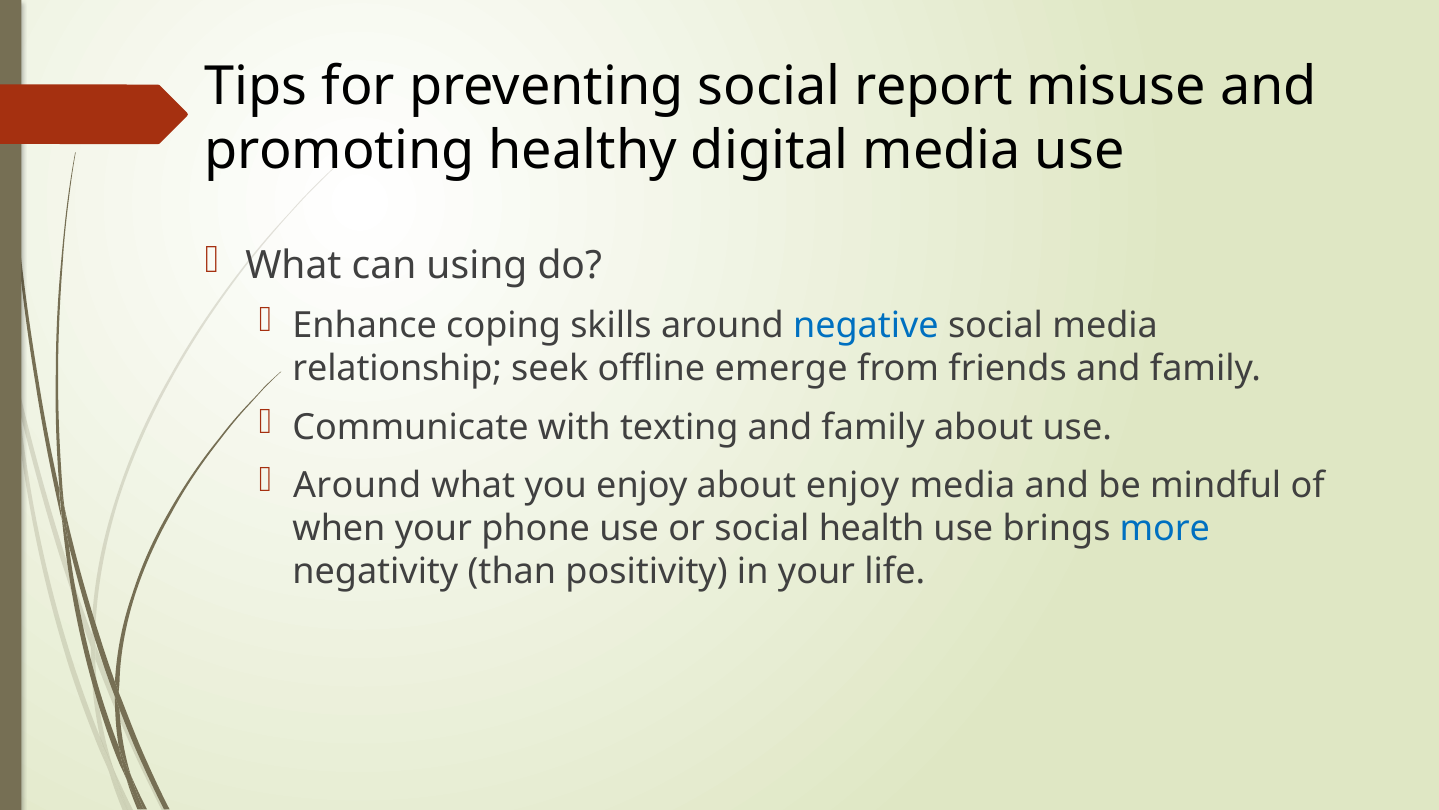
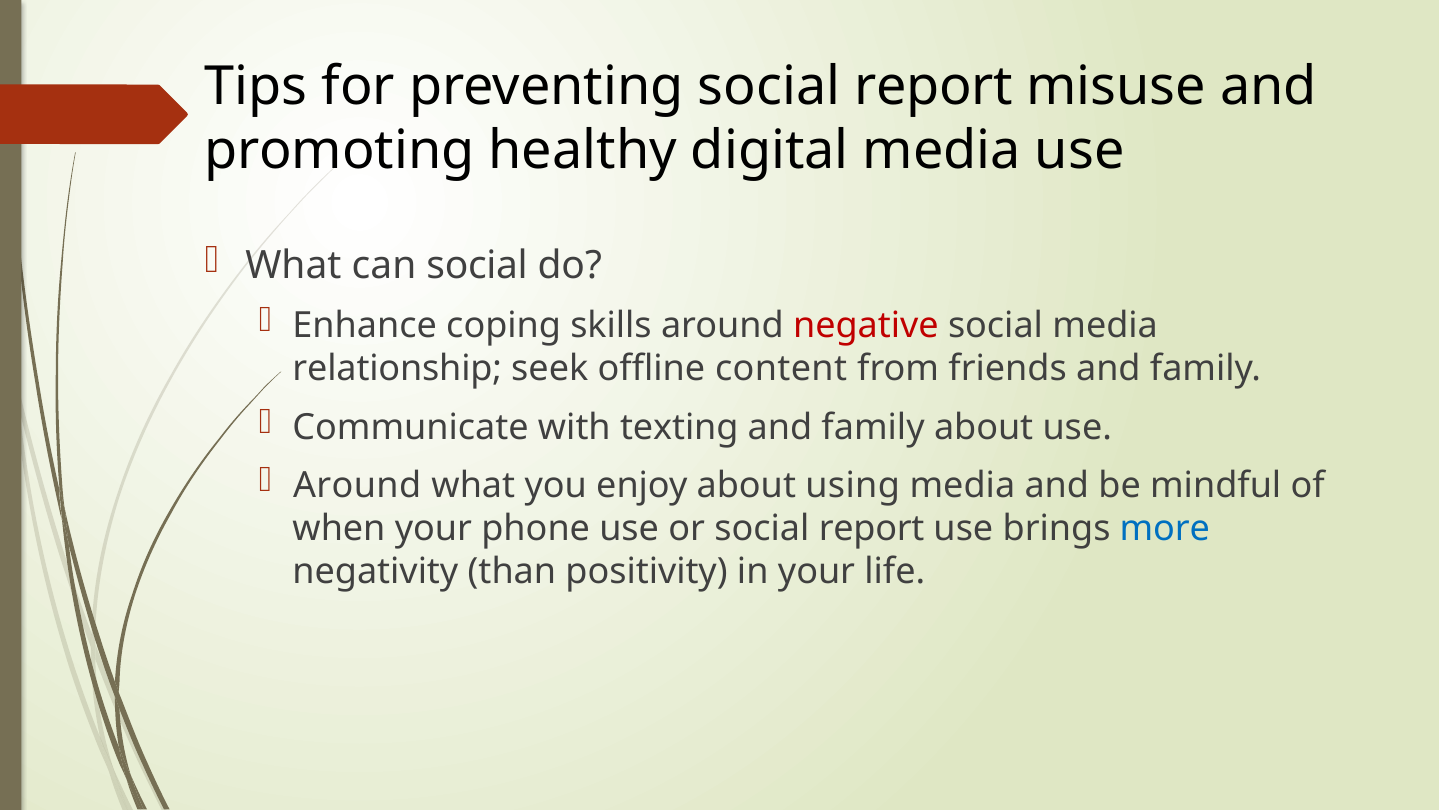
can using: using -> social
negative colour: blue -> red
emerge: emerge -> content
about enjoy: enjoy -> using
or social health: health -> report
